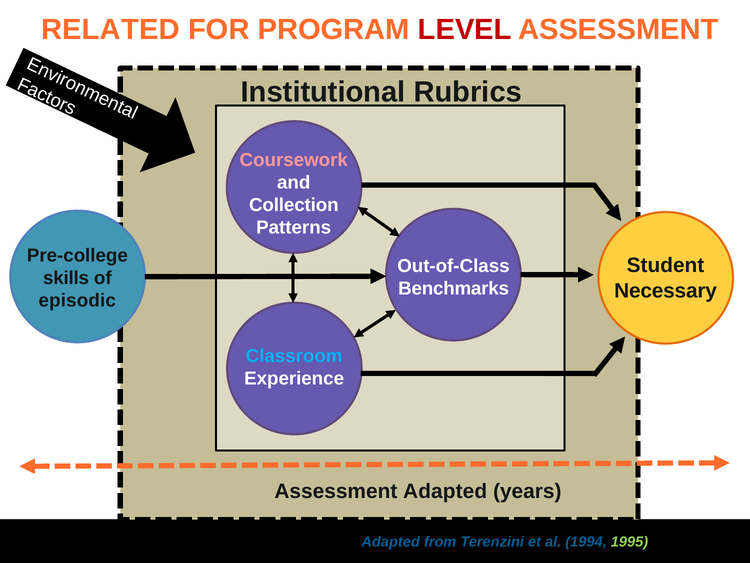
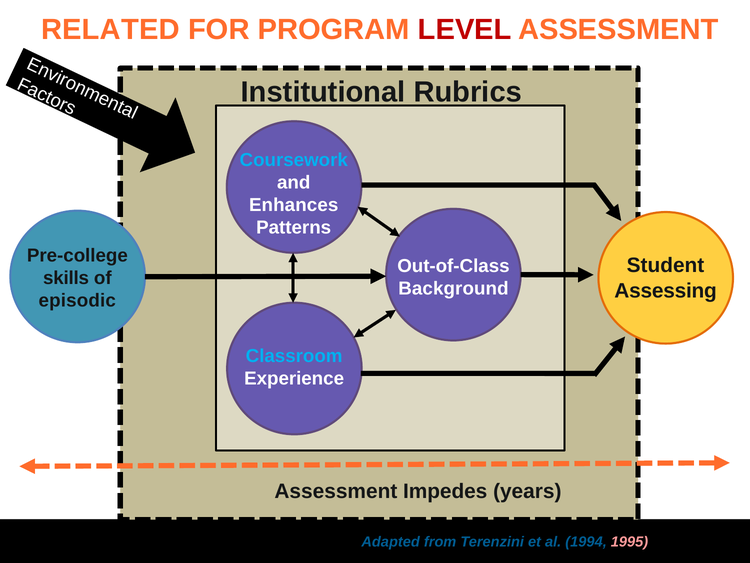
Coursework colour: pink -> light blue
Collection: Collection -> Enhances
Benchmarks: Benchmarks -> Background
Necessary: Necessary -> Assessing
Assessment Adapted: Adapted -> Impedes
1995 colour: light green -> pink
